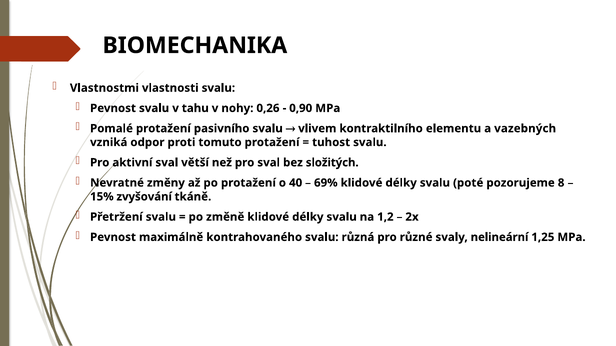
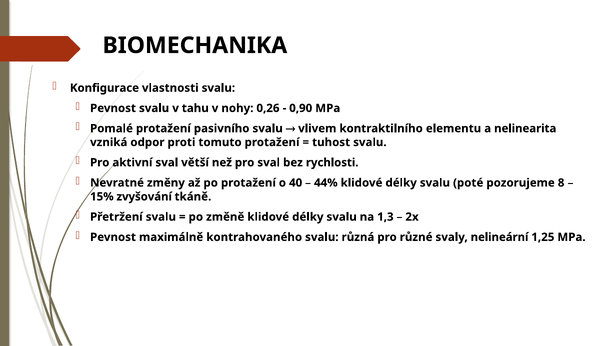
Vlastnostmi: Vlastnostmi -> Konfigurace
vazebných: vazebných -> nelinearita
složitých: složitých -> rychlosti
69%: 69% -> 44%
1,2: 1,2 -> 1,3
